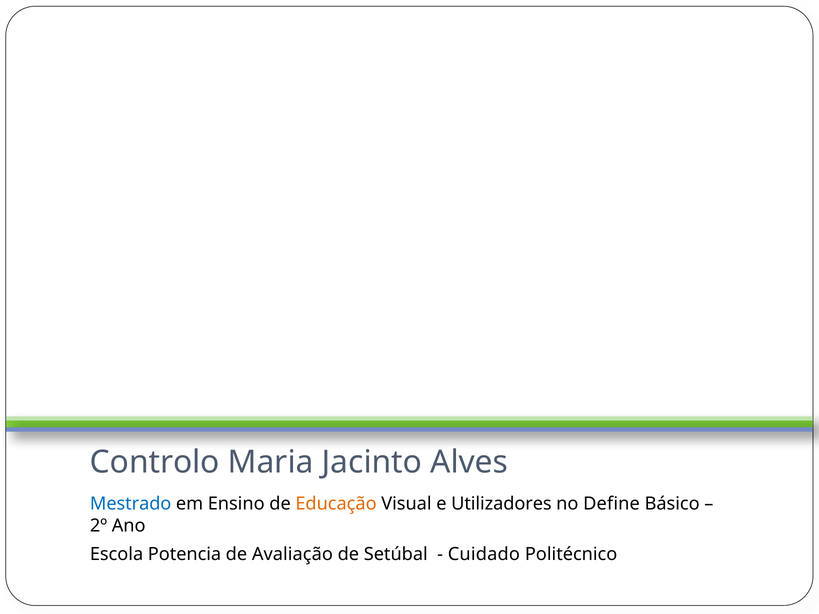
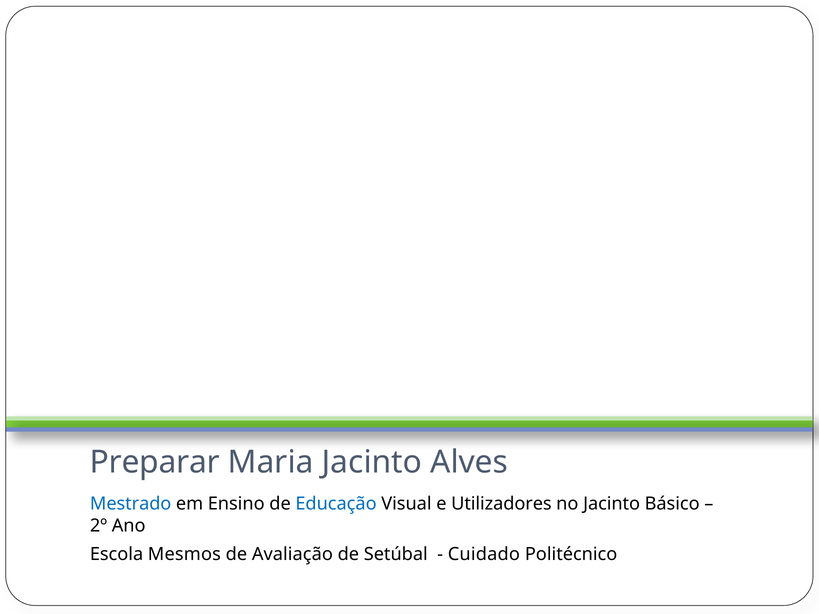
Controlo: Controlo -> Preparar
Educação colour: orange -> blue
no Define: Define -> Jacinto
Potencia: Potencia -> Mesmos
